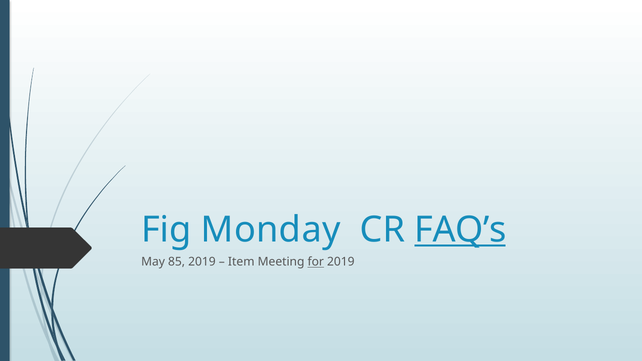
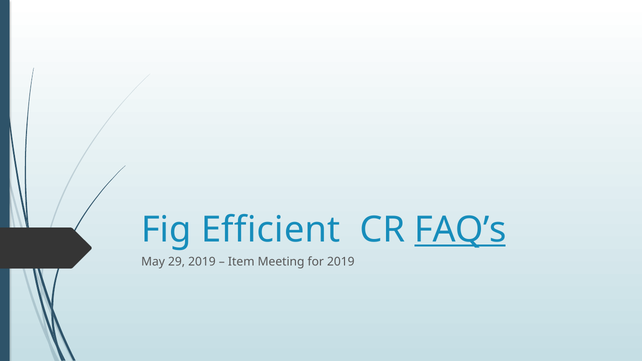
Monday: Monday -> Efficient
85: 85 -> 29
for underline: present -> none
